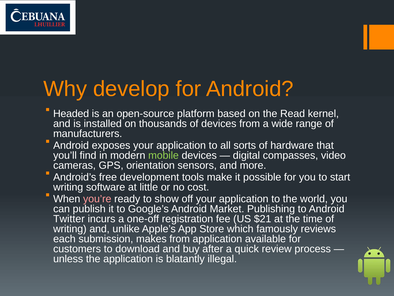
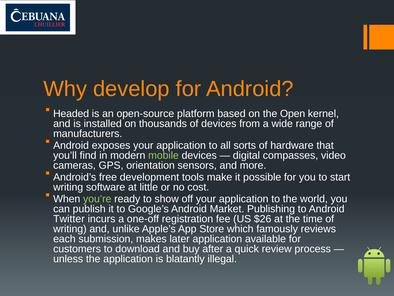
Read: Read -> Open
you’re colour: pink -> light green
$21: $21 -> $26
makes from: from -> later
